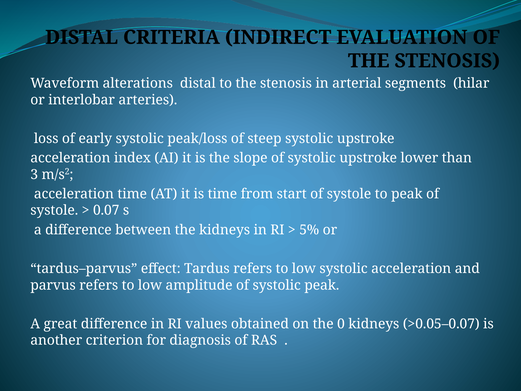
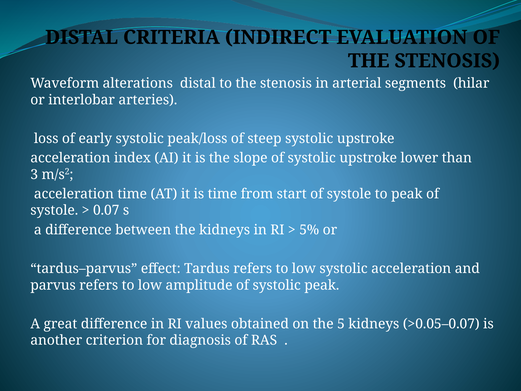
0: 0 -> 5
